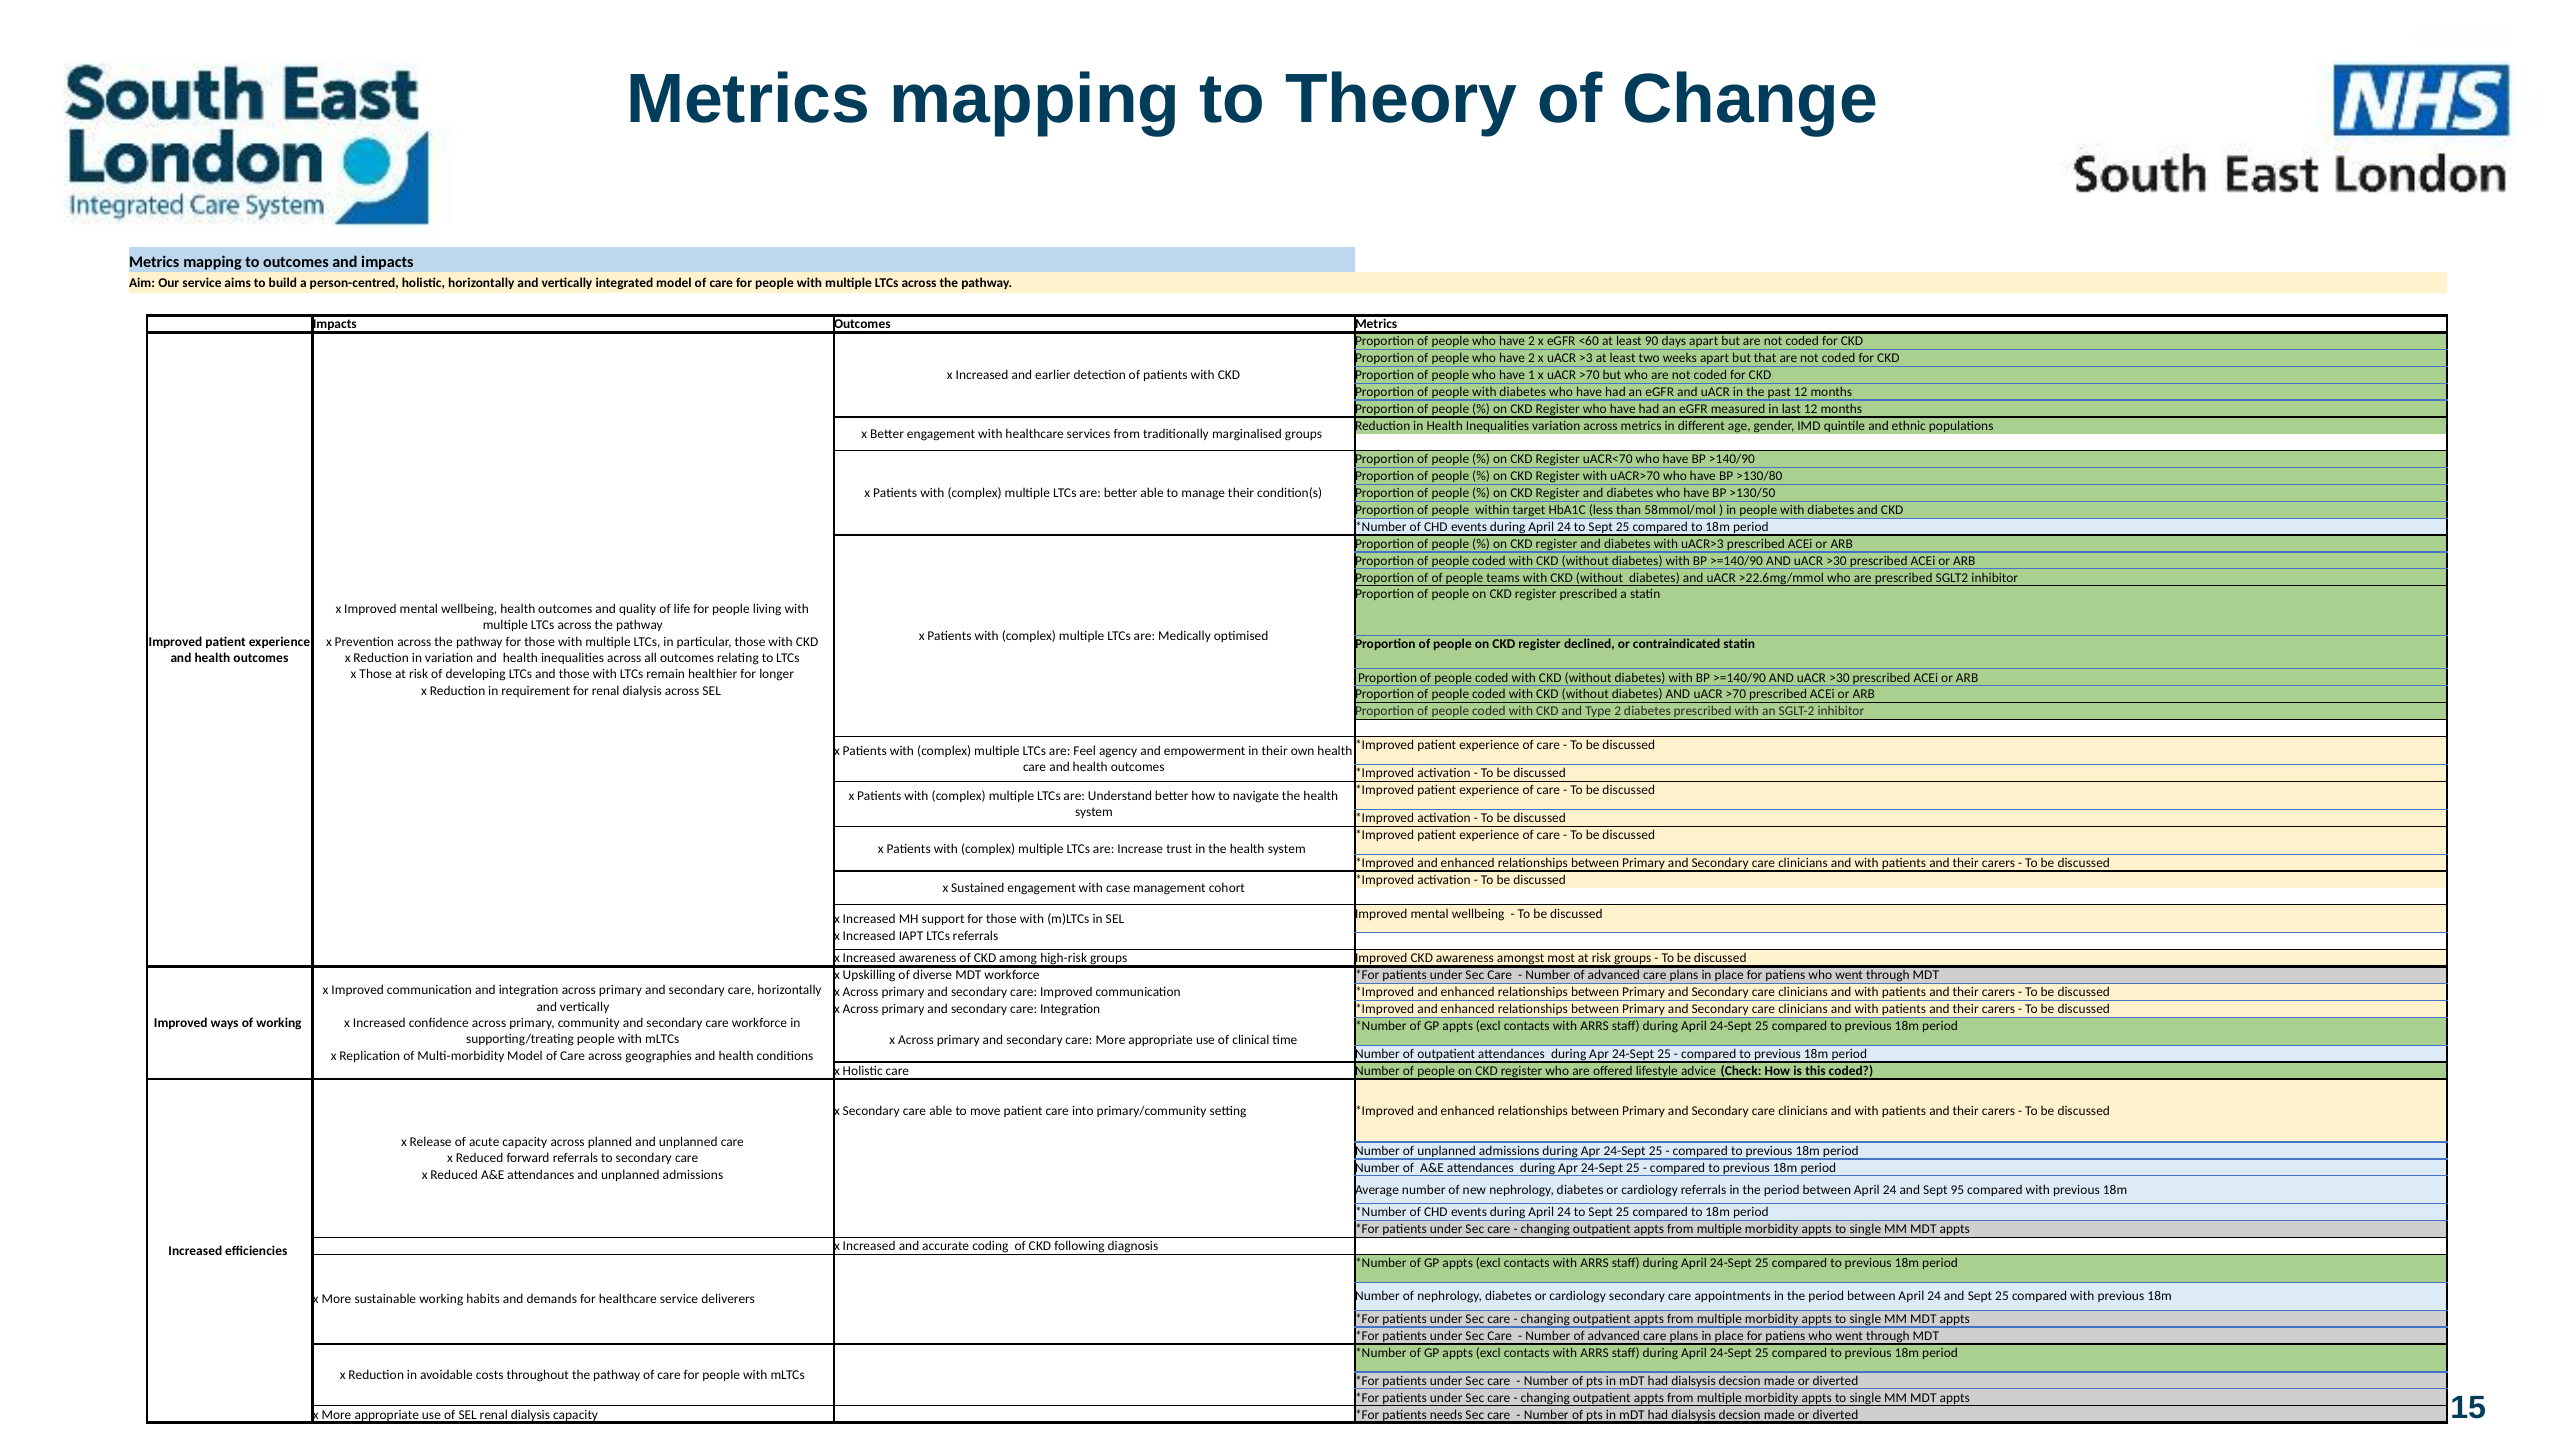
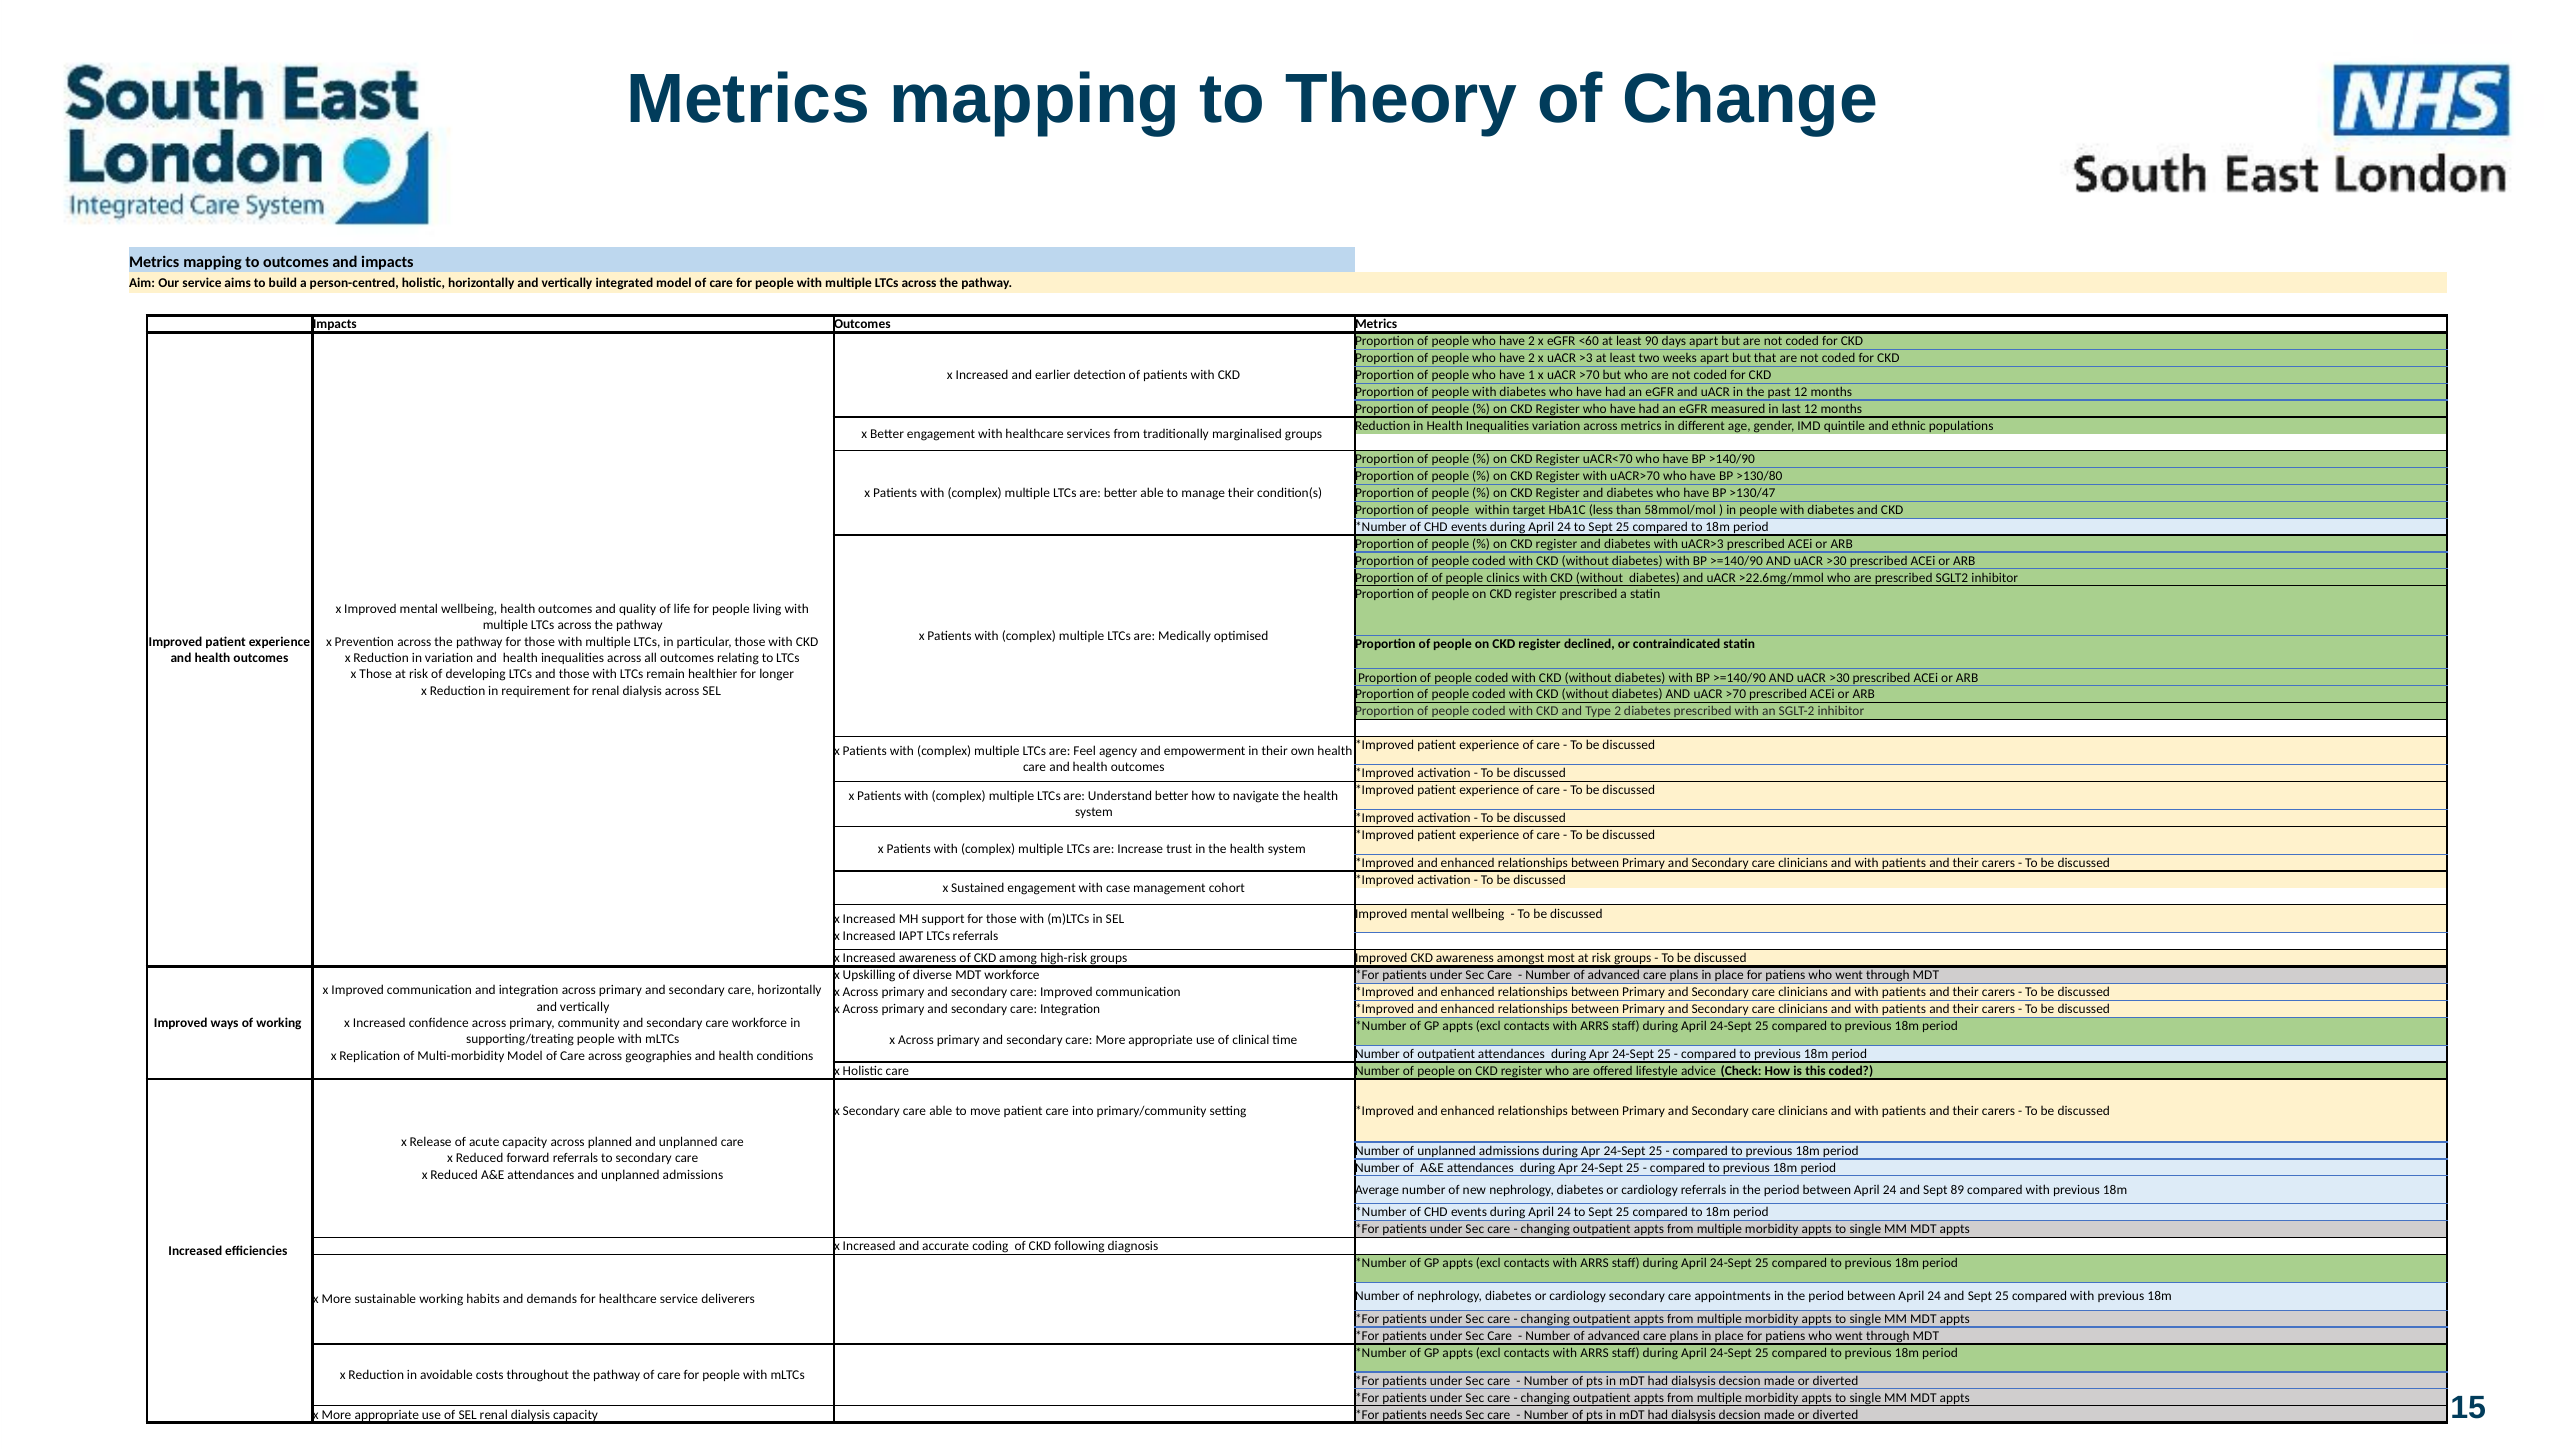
>130/50: >130/50 -> >130/47
teams: teams -> clinics
95: 95 -> 89
